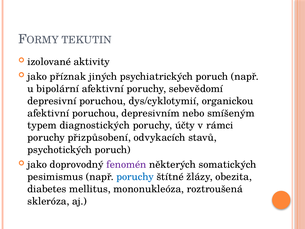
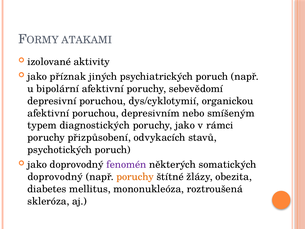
TEKUTIN: TEKUTIN -> ATAKAMI
poruchy účty: účty -> jako
pesimismus at (55, 177): pesimismus -> doprovodný
poruchy at (135, 177) colour: blue -> orange
